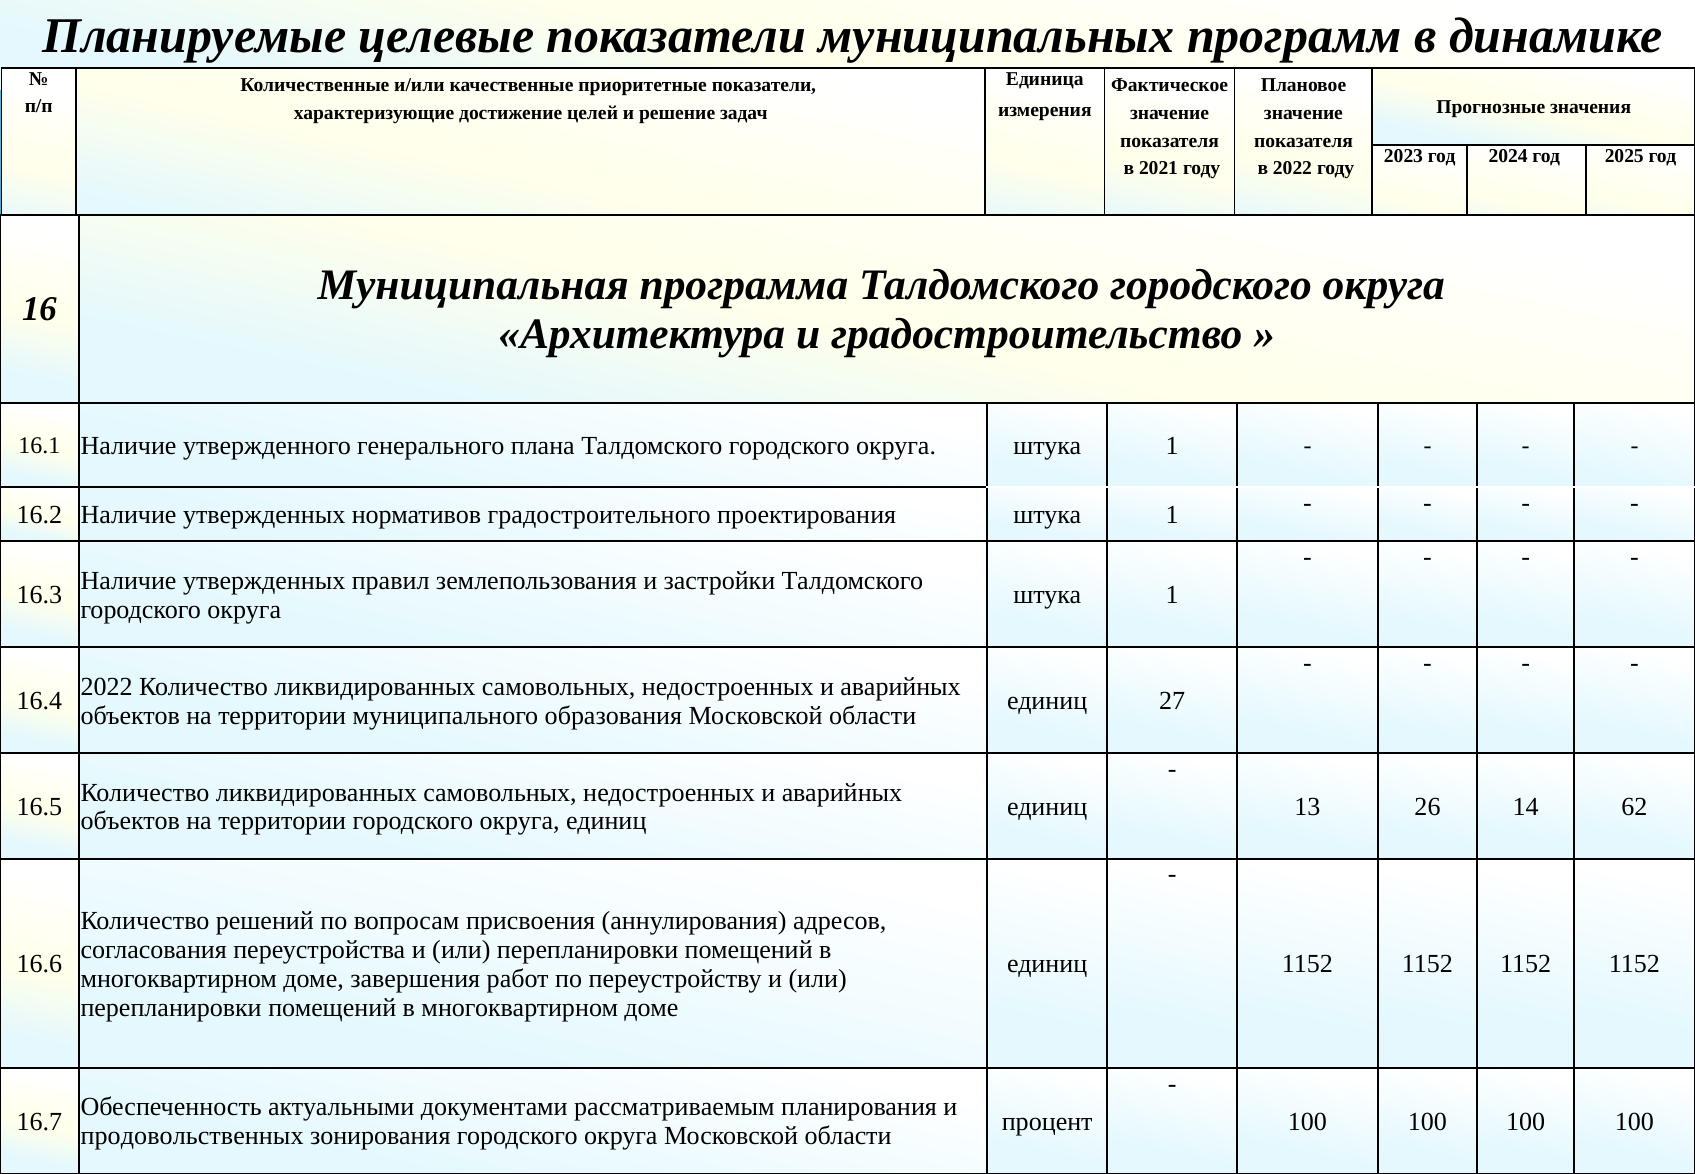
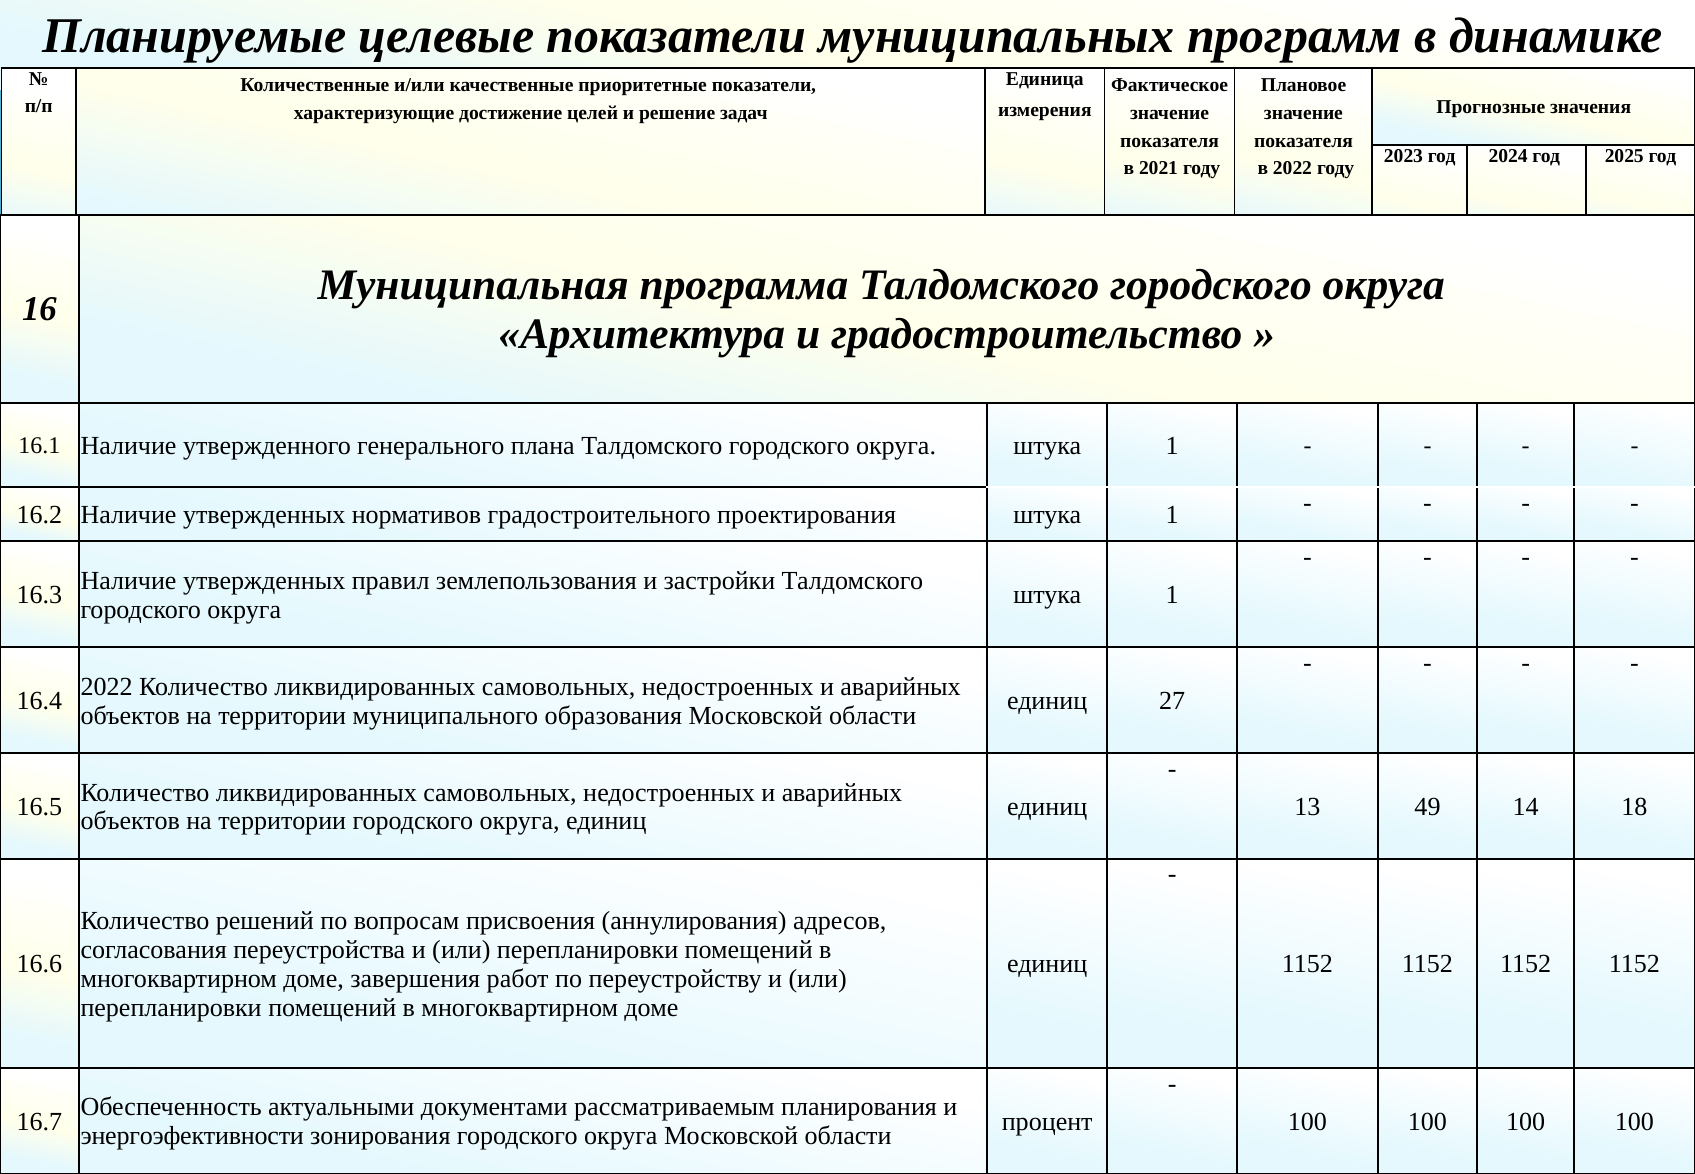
26: 26 -> 49
62: 62 -> 18
продовольственных: продовольственных -> энергоэфективности
